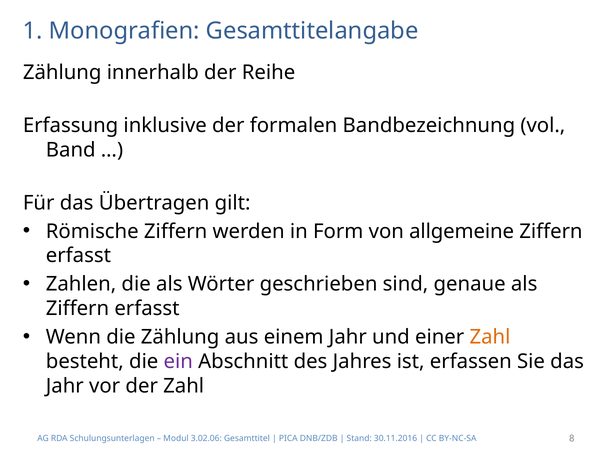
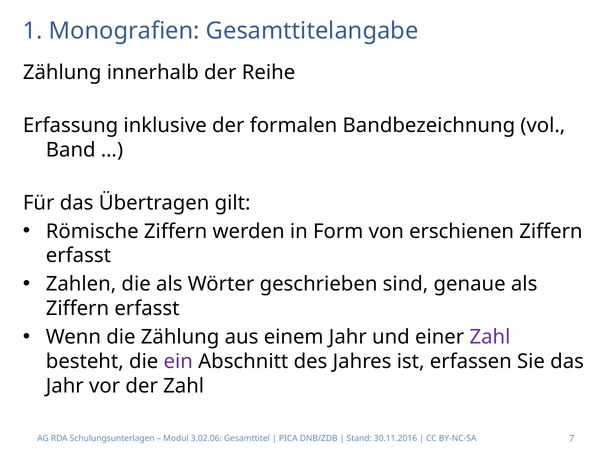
allgemeine: allgemeine -> erschienen
Zahl at (490, 337) colour: orange -> purple
8: 8 -> 7
